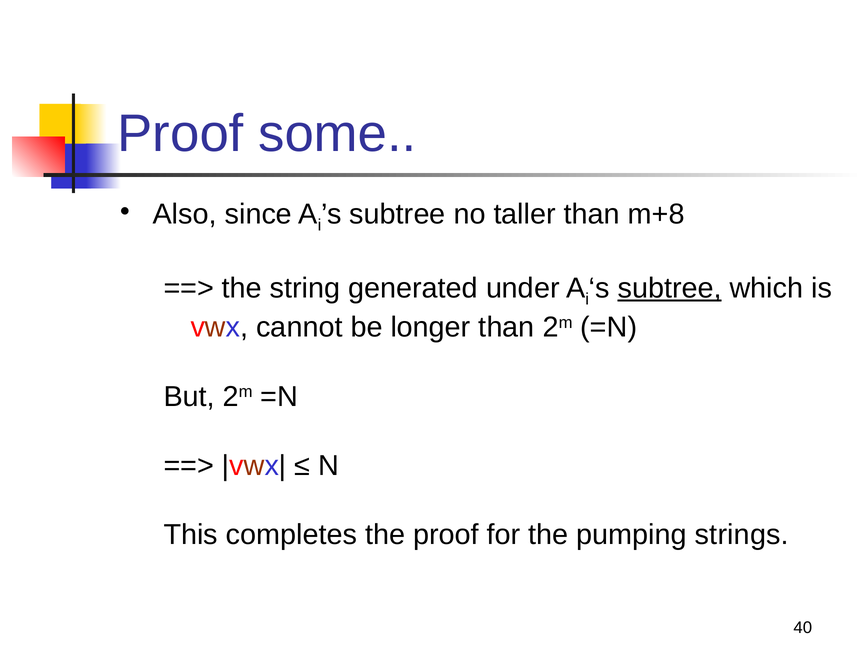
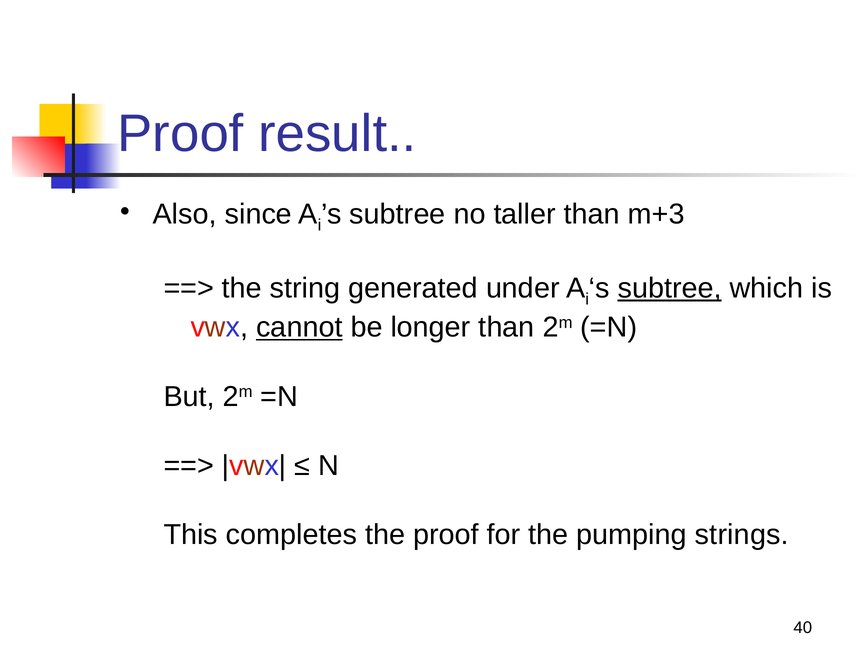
some: some -> result
m+8: m+8 -> m+3
cannot underline: none -> present
